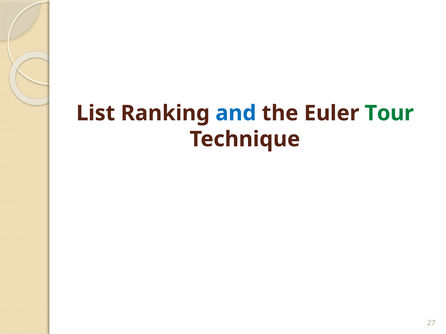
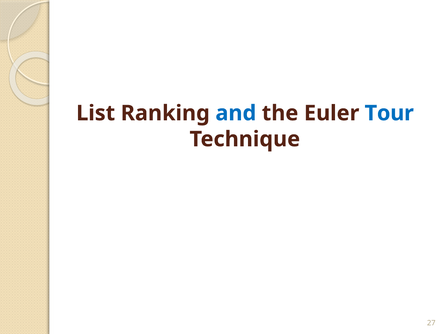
Tour colour: green -> blue
